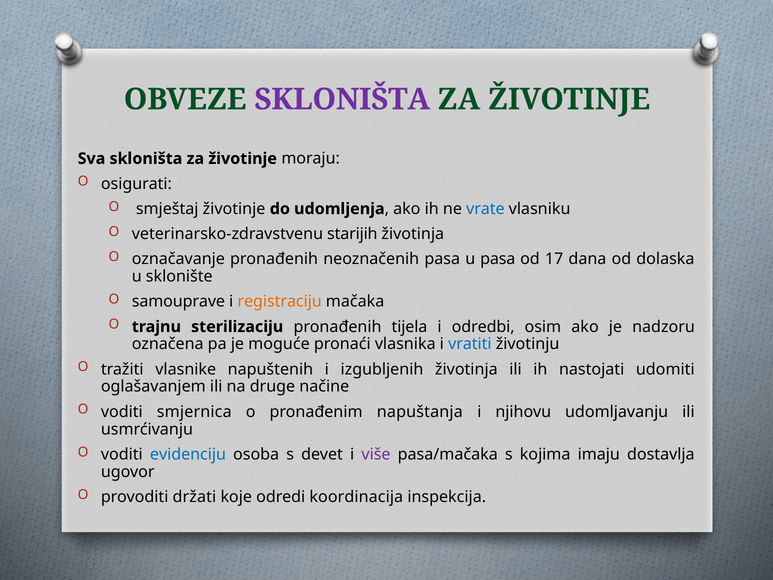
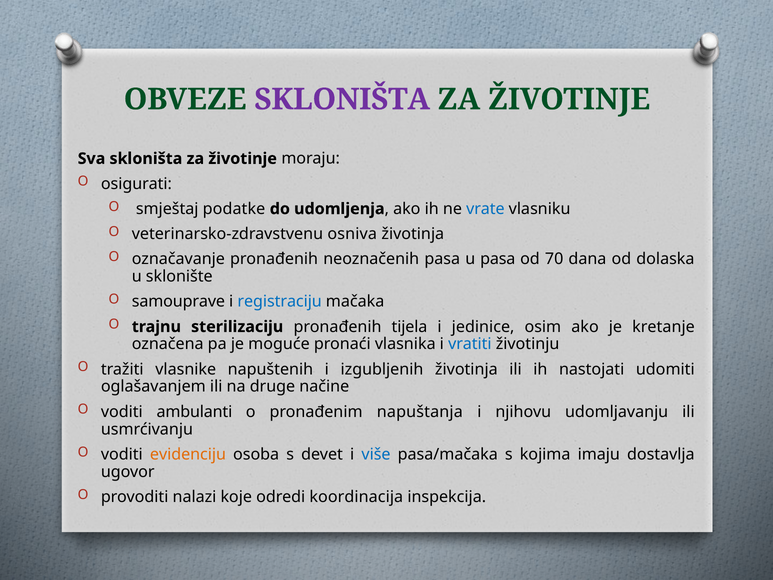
smještaj životinje: životinje -> podatke
starijih: starijih -> osniva
17: 17 -> 70
registraciju colour: orange -> blue
odredbi: odredbi -> jedinice
nadzoru: nadzoru -> kretanje
smjernica: smjernica -> ambulanti
evidenciju colour: blue -> orange
više colour: purple -> blue
držati: držati -> nalazi
